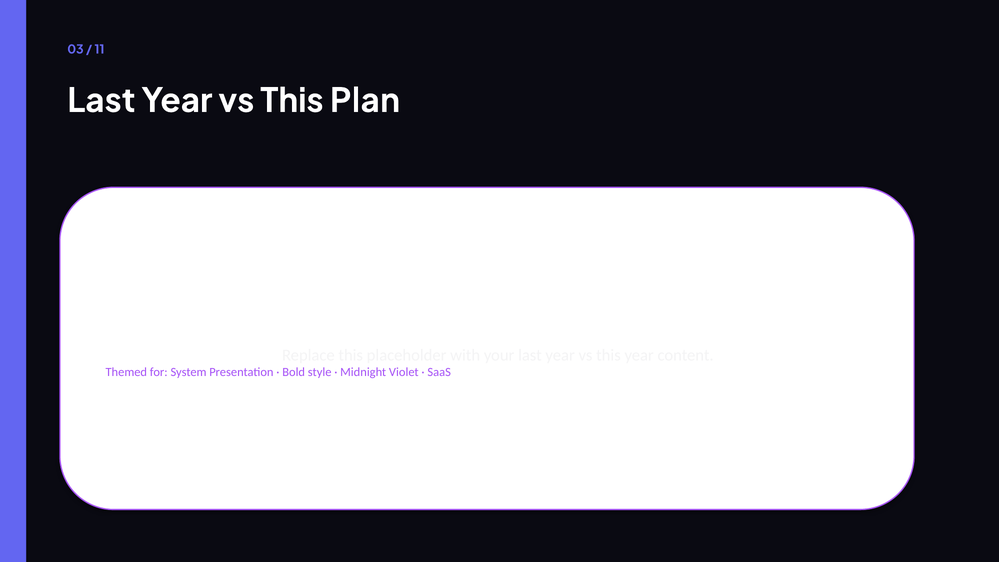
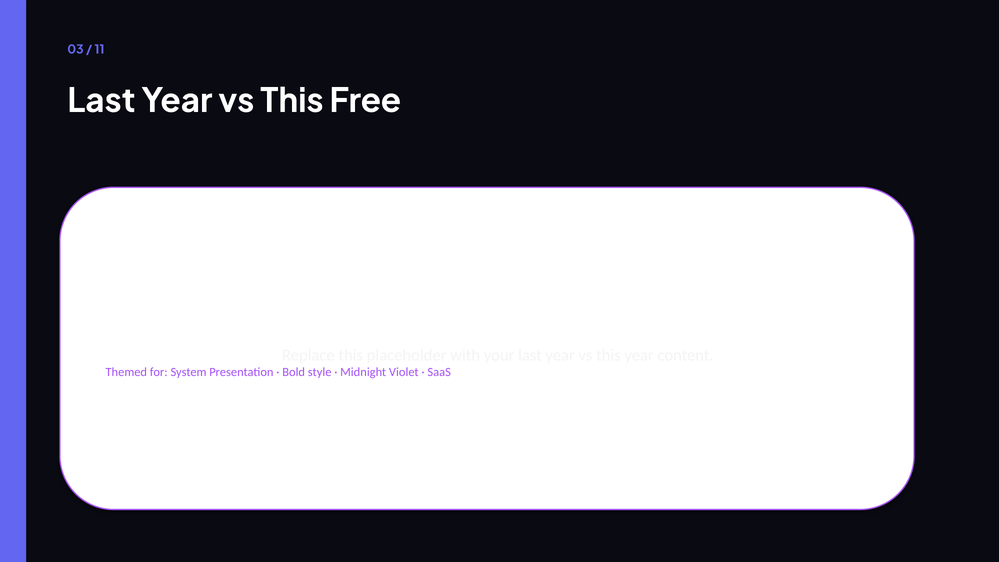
Plan: Plan -> Free
